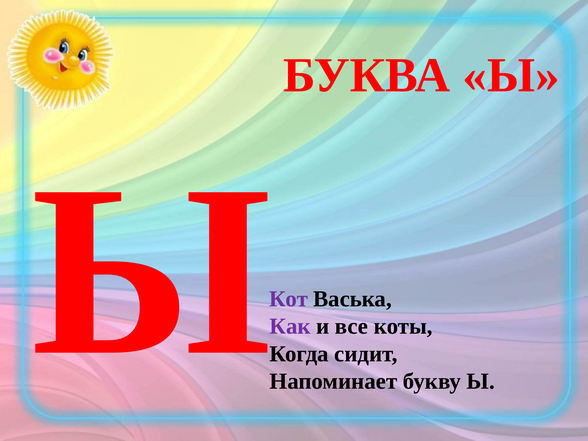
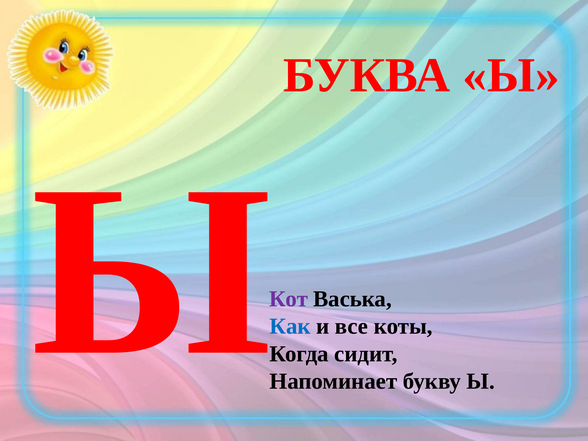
Как colour: purple -> blue
